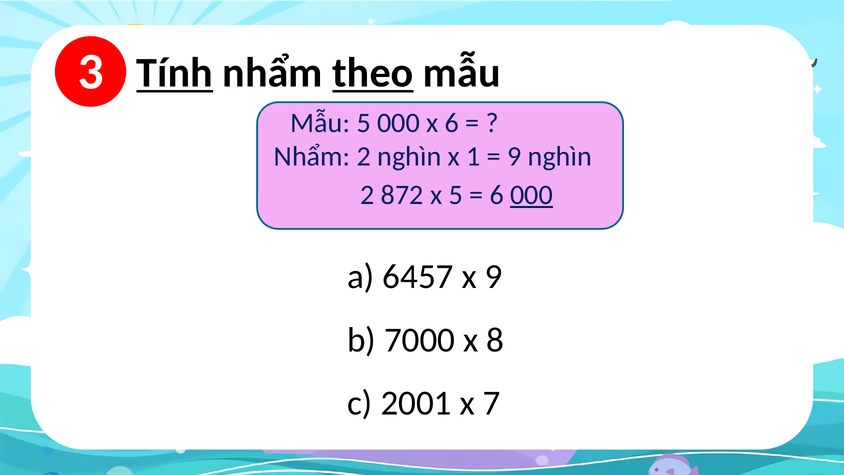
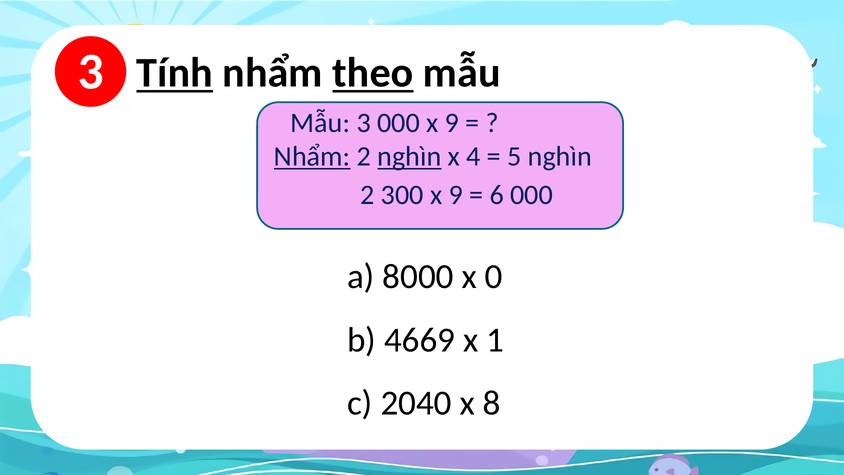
Mẫu 5: 5 -> 3
000 x 6: 6 -> 9
Nhẩm at (312, 156) underline: none -> present
nghìn at (409, 156) underline: none -> present
1: 1 -> 4
9 at (514, 156): 9 -> 5
872: 872 -> 300
5 at (456, 195): 5 -> 9
000 at (532, 195) underline: present -> none
6457: 6457 -> 8000
x 9: 9 -> 0
7000: 7000 -> 4669
8: 8 -> 1
2001: 2001 -> 2040
7: 7 -> 8
